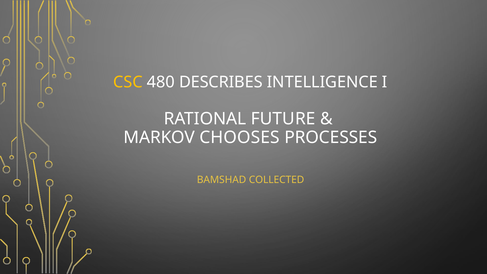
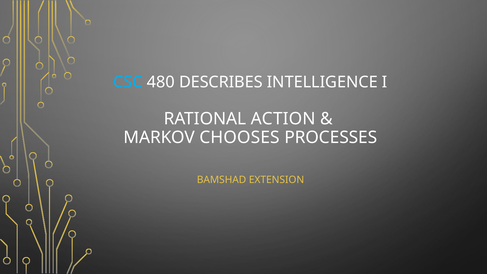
CSC colour: yellow -> light blue
FUTURE: FUTURE -> ACTION
COLLECTED: COLLECTED -> EXTENSION
